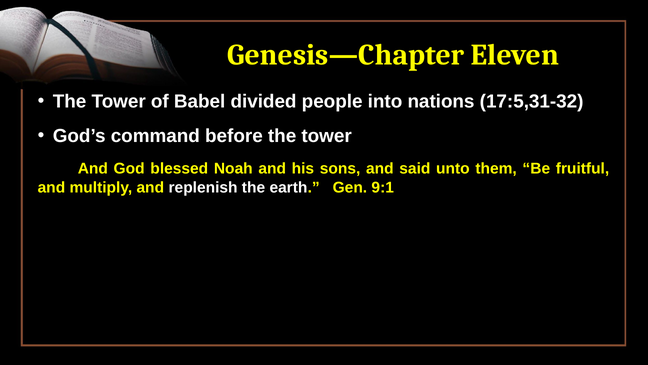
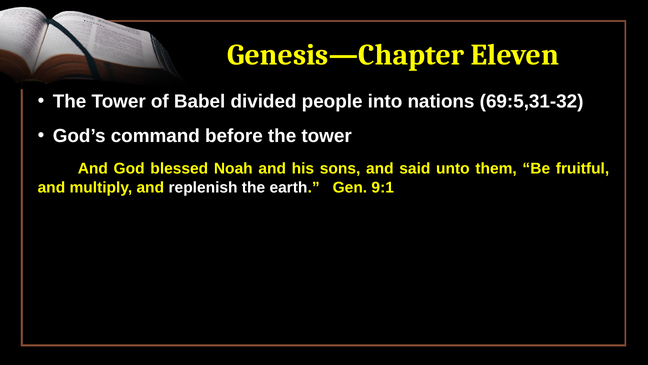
17:5,31-32: 17:5,31-32 -> 69:5,31-32
